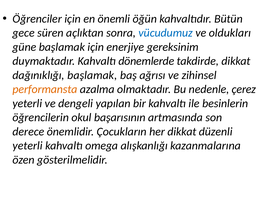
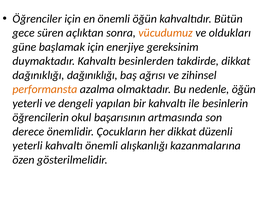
vücudumuz colour: blue -> orange
dönemlerde: dönemlerde -> besinlerden
dağınıklığı başlamak: başlamak -> dağınıklığı
nedenle çerez: çerez -> öğün
kahvaltı omega: omega -> önemli
